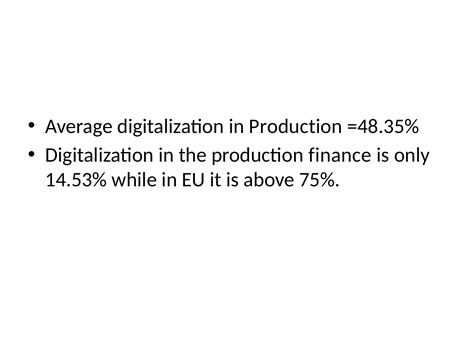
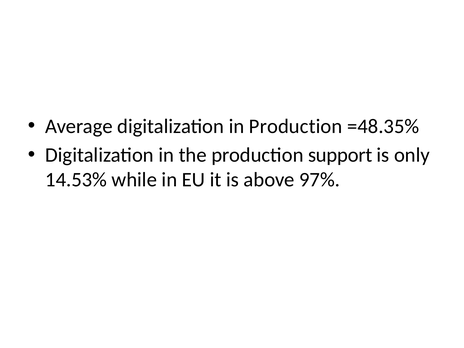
finance: finance -> support
75%: 75% -> 97%
